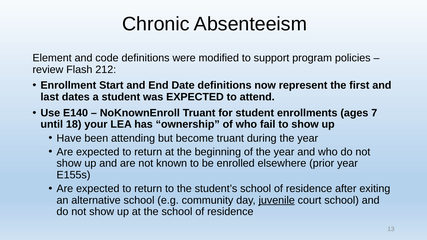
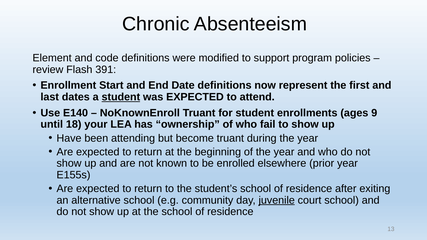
212: 212 -> 391
student at (121, 97) underline: none -> present
7: 7 -> 9
